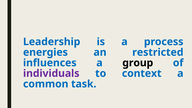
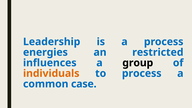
individuals colour: purple -> orange
to context: context -> process
task: task -> case
